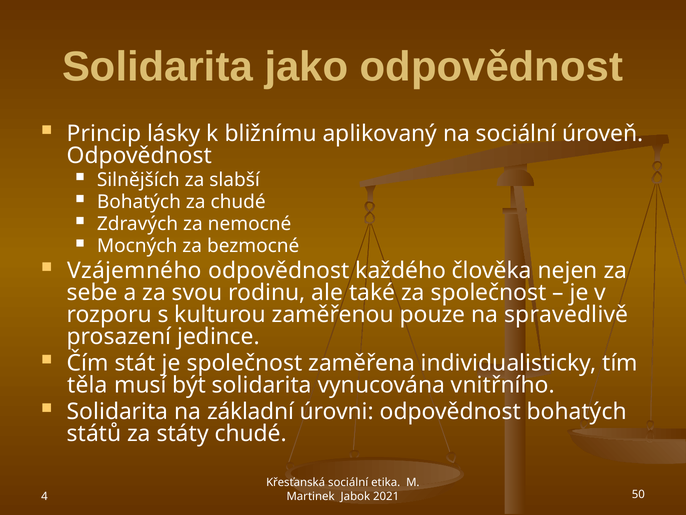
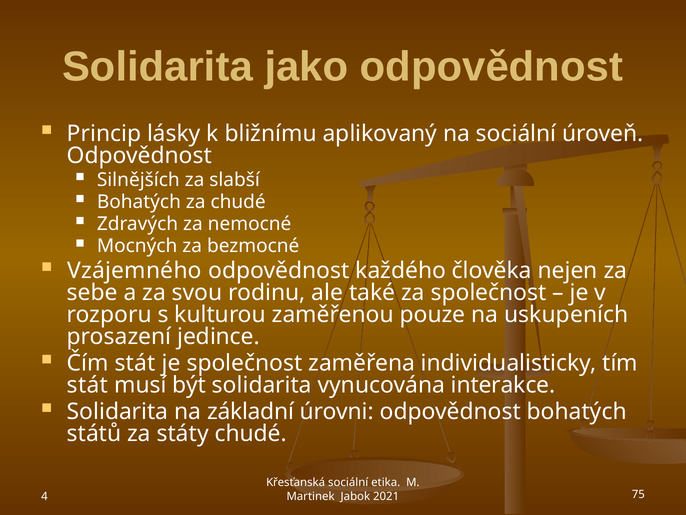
spravedlivě: spravedlivě -> uskupeních
těla at (87, 385): těla -> stát
vnitřního: vnitřního -> interakce
50: 50 -> 75
